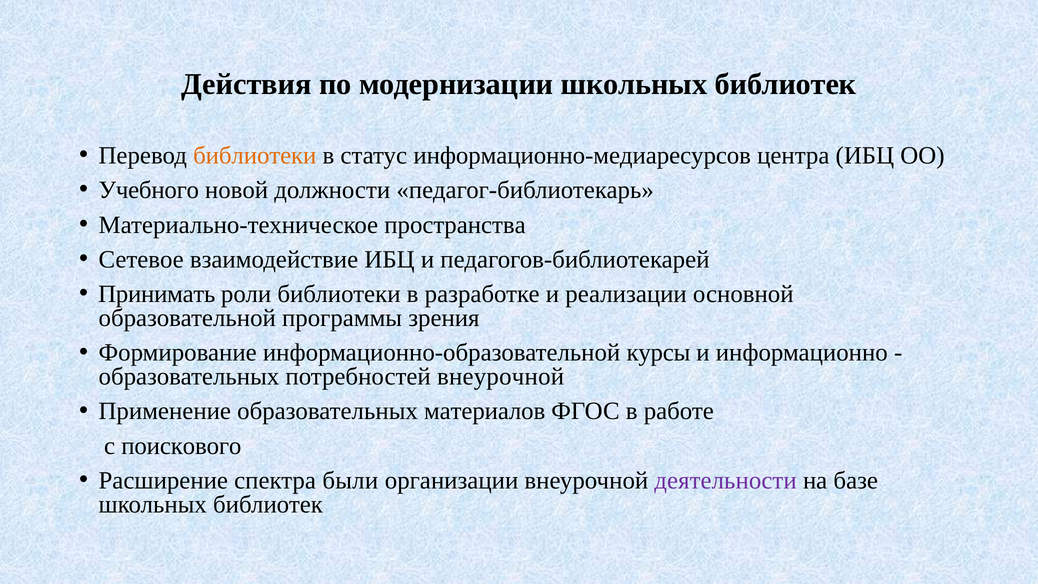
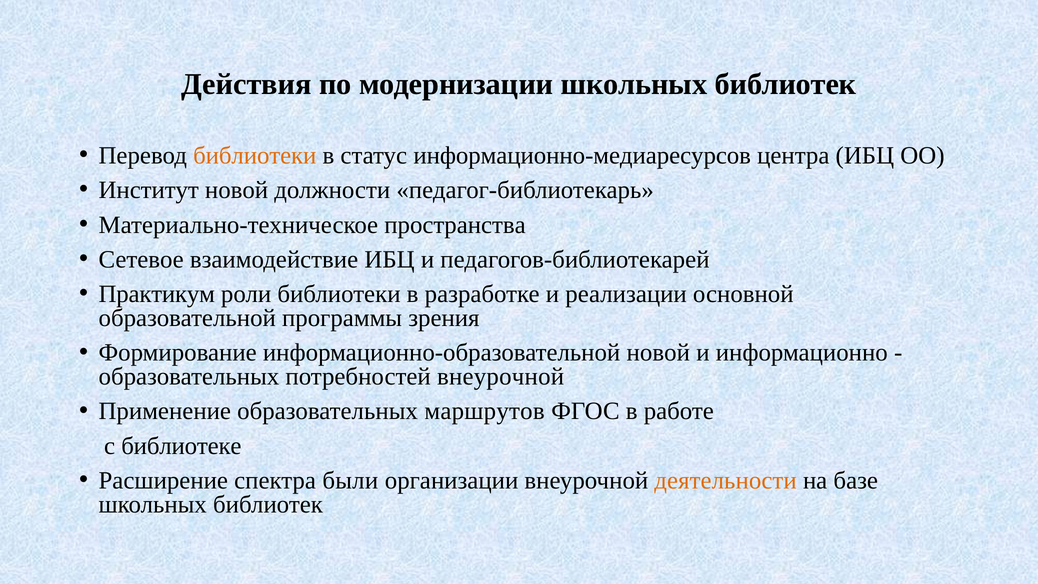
Учебного: Учебного -> Институт
Принимать: Принимать -> Практикум
информационно-образовательной курсы: курсы -> новой
материалов: материалов -> маршрутов
поискового: поискового -> библиотеке
деятельности colour: purple -> orange
